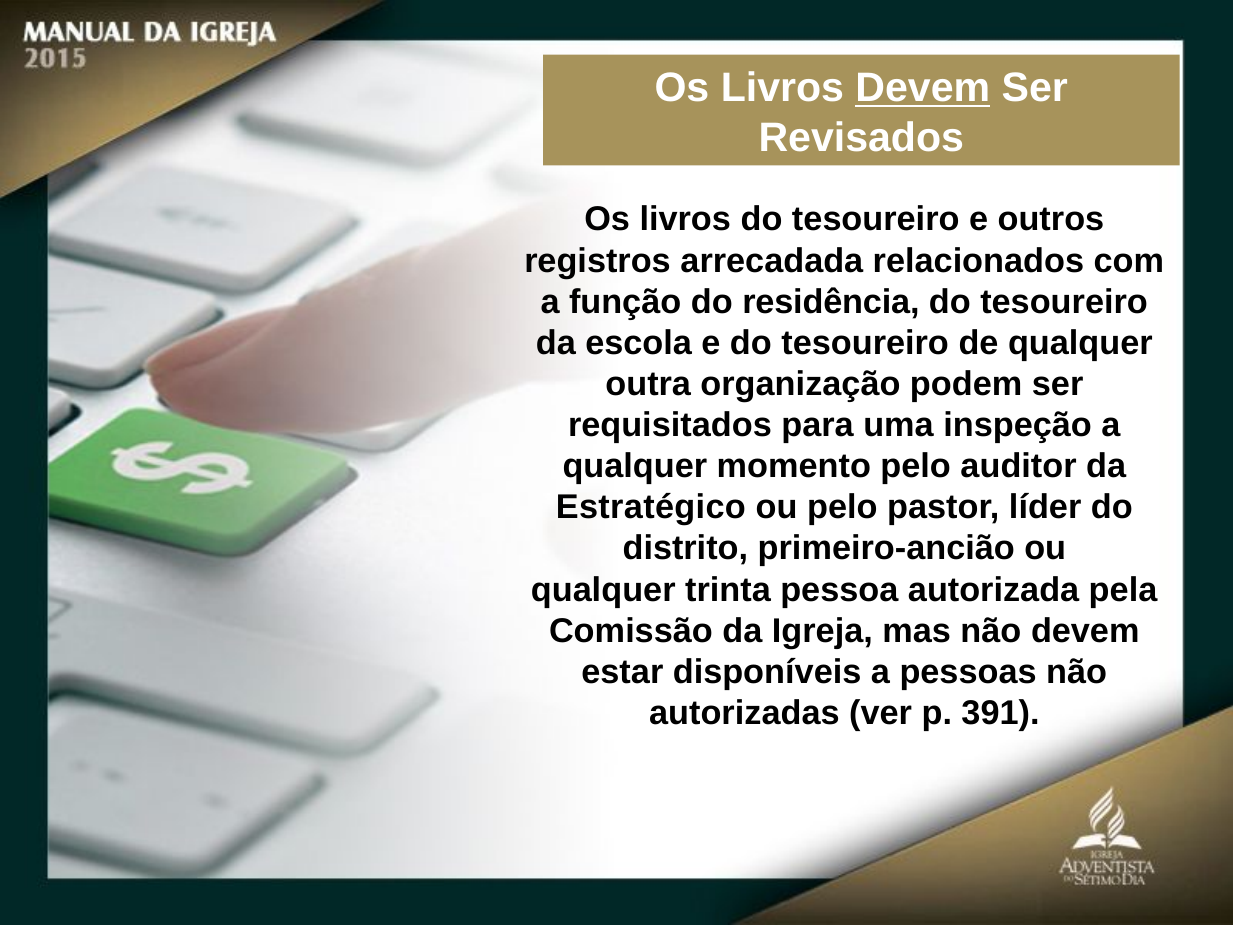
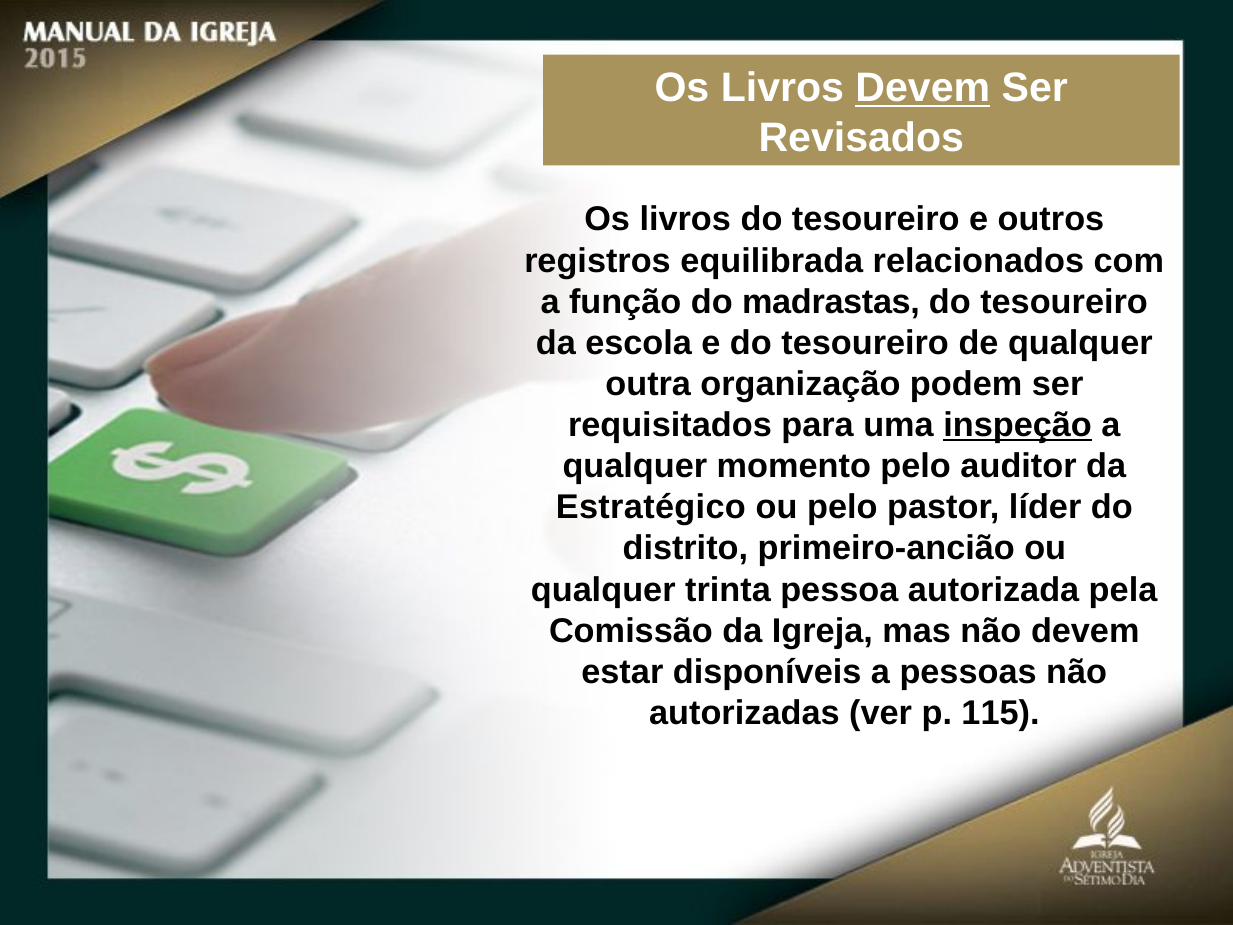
arrecadada: arrecadada -> equilibrada
residência: residência -> madrastas
inspeção underline: none -> present
391: 391 -> 115
